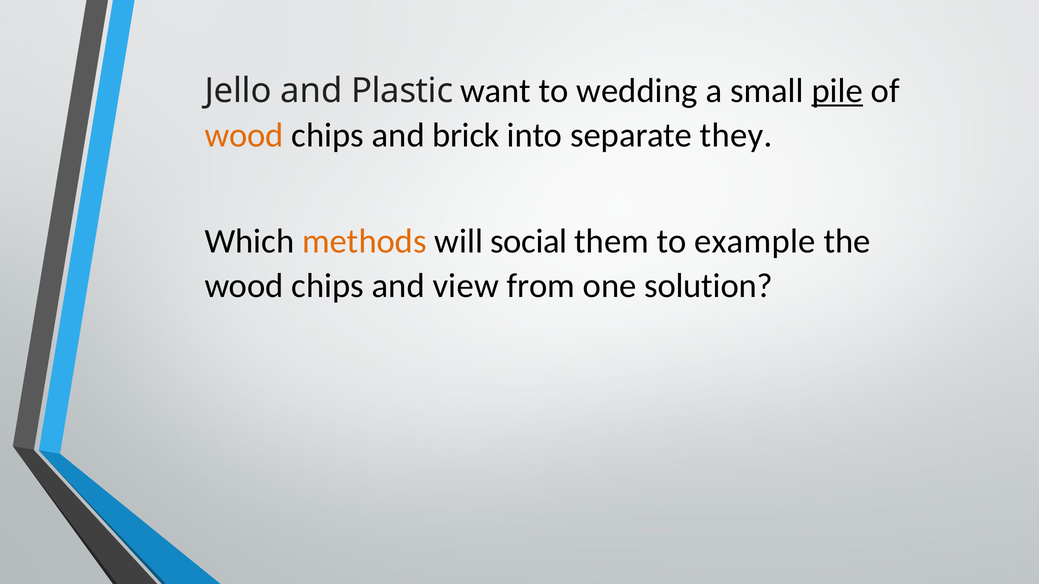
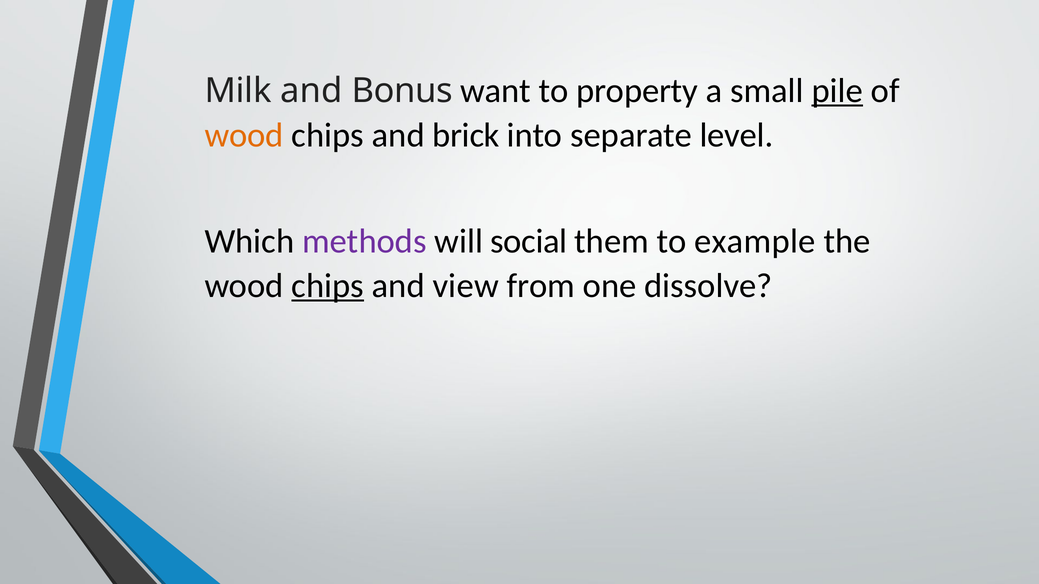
Jello: Jello -> Milk
Plastic: Plastic -> Bonus
wedding: wedding -> property
they: they -> level
methods colour: orange -> purple
chips at (328, 286) underline: none -> present
solution: solution -> dissolve
